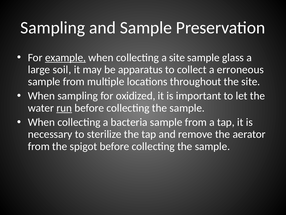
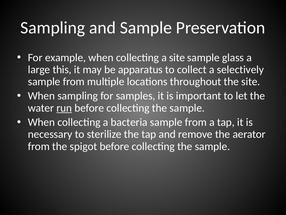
example underline: present -> none
soil: soil -> this
erroneous: erroneous -> selectively
oxidized: oxidized -> samples
